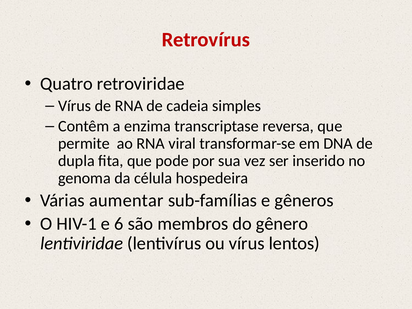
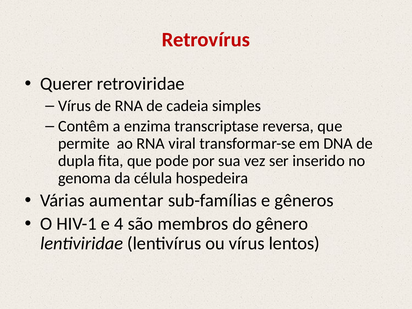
Quatro: Quatro -> Querer
6: 6 -> 4
